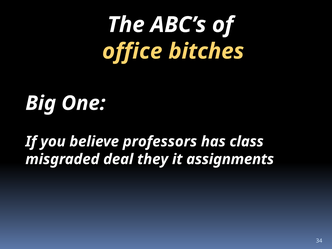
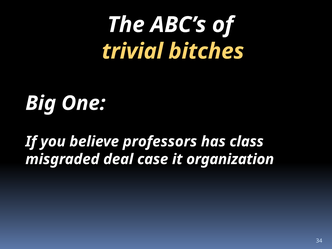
office: office -> trivial
they: they -> case
assignments: assignments -> organization
